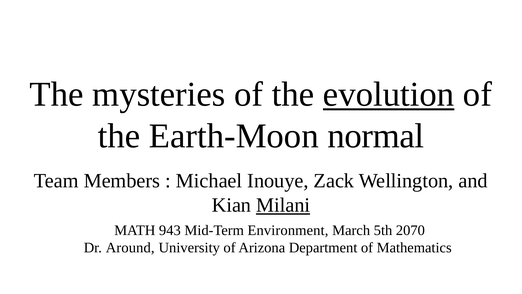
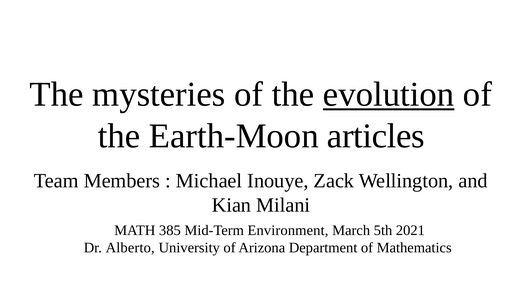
normal: normal -> articles
Milani underline: present -> none
943: 943 -> 385
2070: 2070 -> 2021
Around: Around -> Alberto
